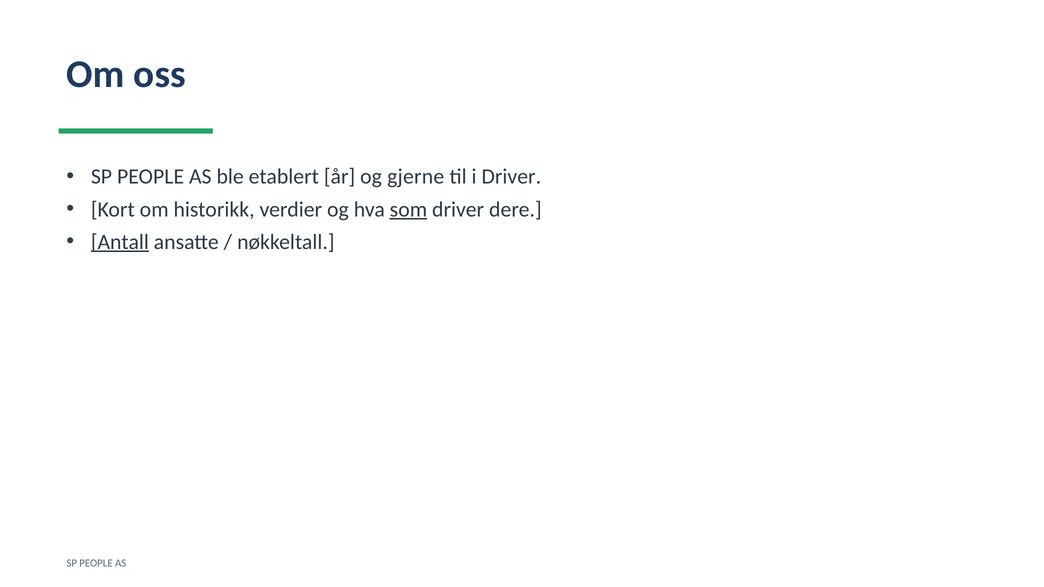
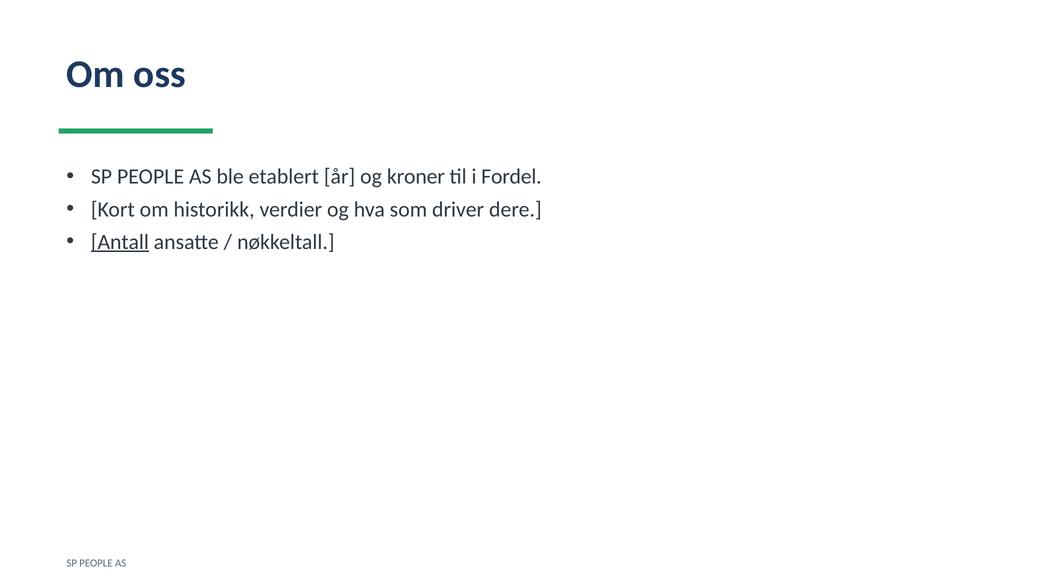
gjerne: gjerne -> kroner
i Driver: Driver -> Fordel
som underline: present -> none
